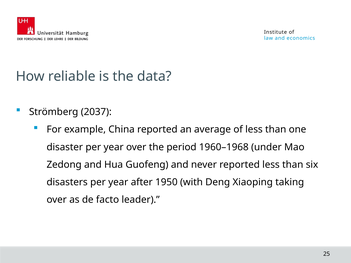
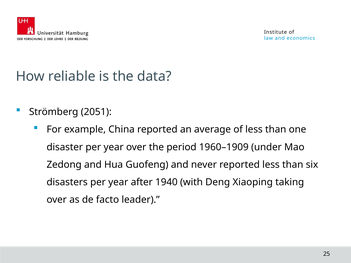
2037: 2037 -> 2051
1960–1968: 1960–1968 -> 1960–1909
1950: 1950 -> 1940
